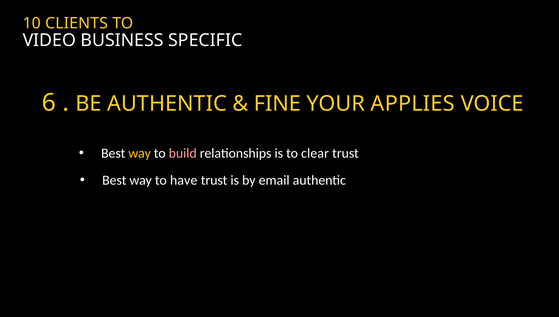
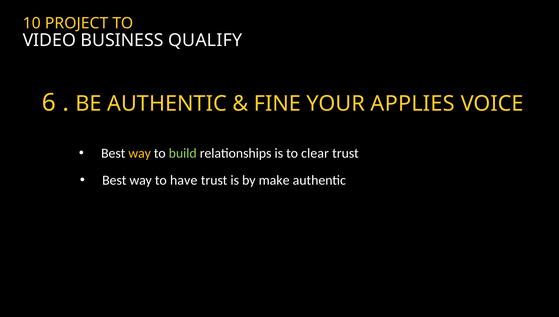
CLIENTS: CLIENTS -> PROJECT
SPECIFIC: SPECIFIC -> QUALIFY
build colour: pink -> light green
email: email -> make
